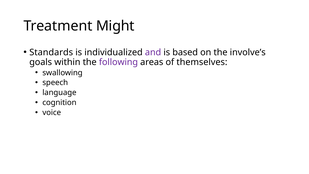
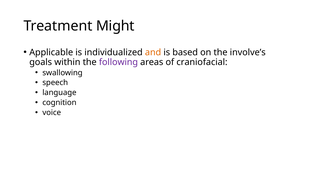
Standards: Standards -> Applicable
and colour: purple -> orange
themselves: themselves -> craniofacial
